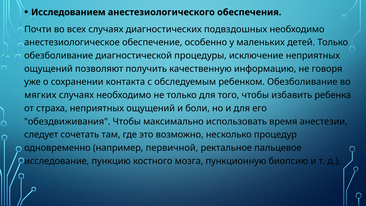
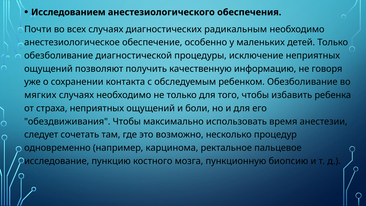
подвздошных: подвздошных -> радикальным
первичной: первичной -> карцинома
